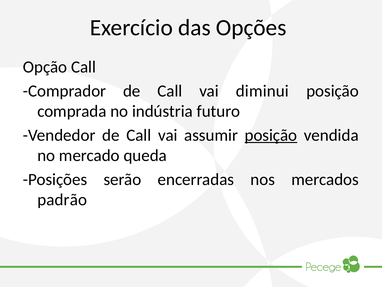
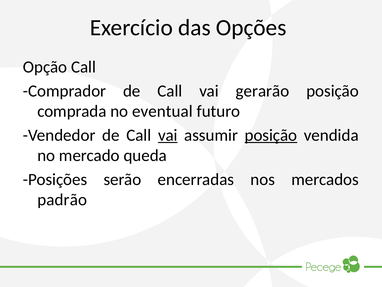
diminui: diminui -> gerarão
indústria: indústria -> eventual
vai at (168, 135) underline: none -> present
